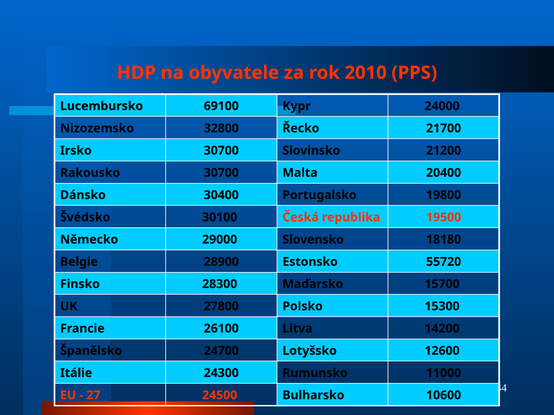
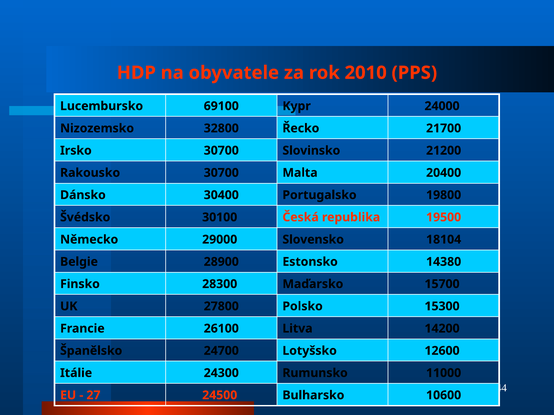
18180: 18180 -> 18104
55720: 55720 -> 14380
